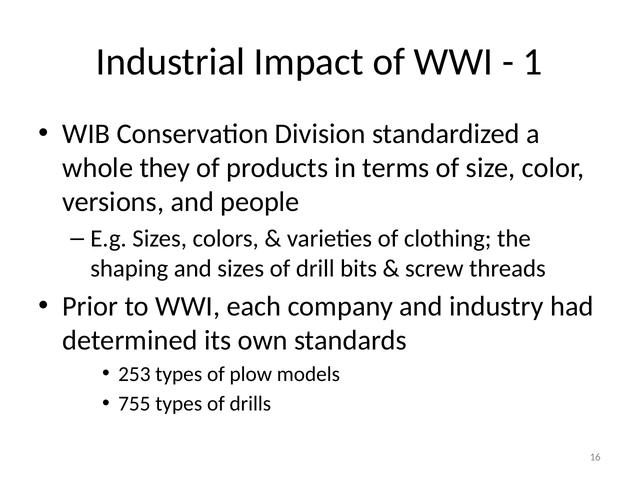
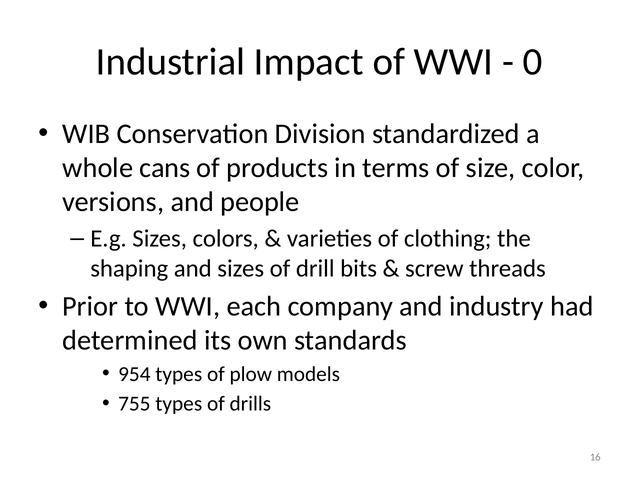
1: 1 -> 0
they: they -> cans
253: 253 -> 954
